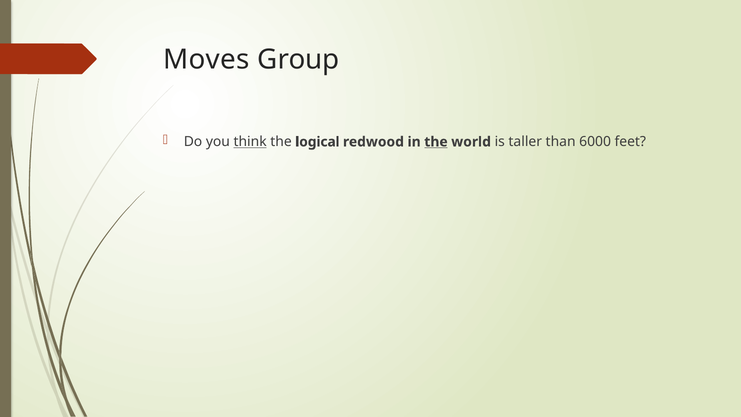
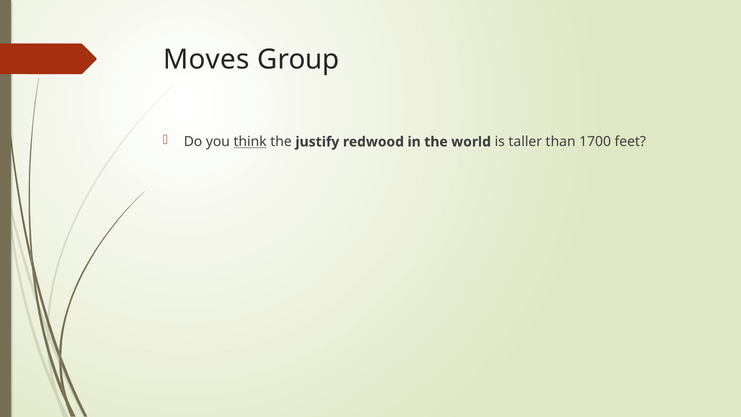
logical: logical -> justify
the at (436, 142) underline: present -> none
6000: 6000 -> 1700
